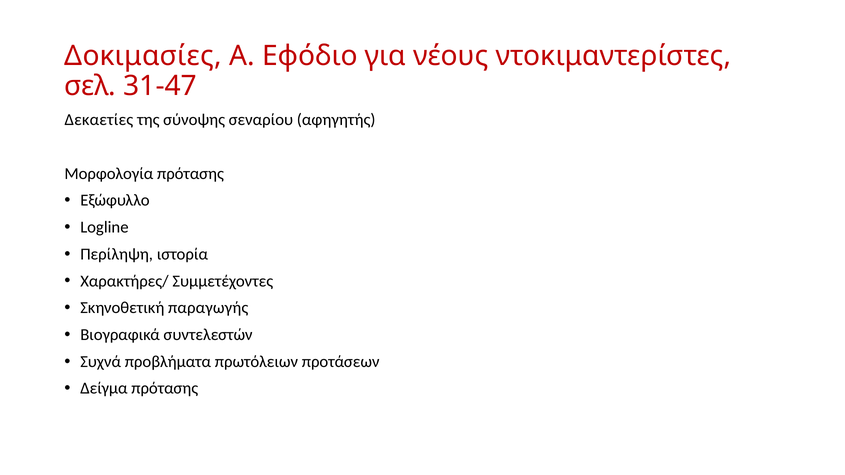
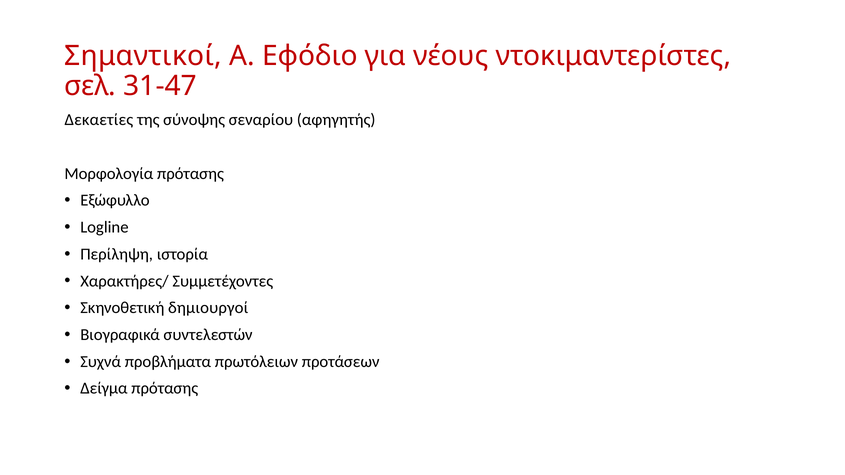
Δοκιμασίες: Δοκιμασίες -> Σημαντικοί
παραγωγής: παραγωγής -> δημιουργοί
